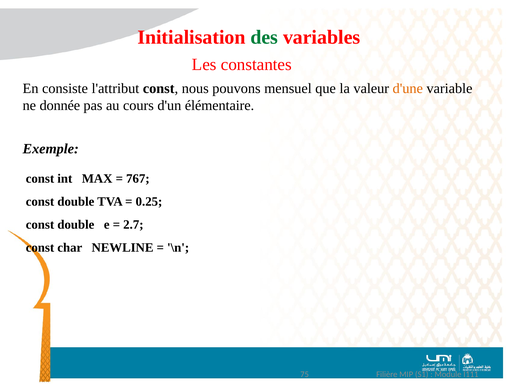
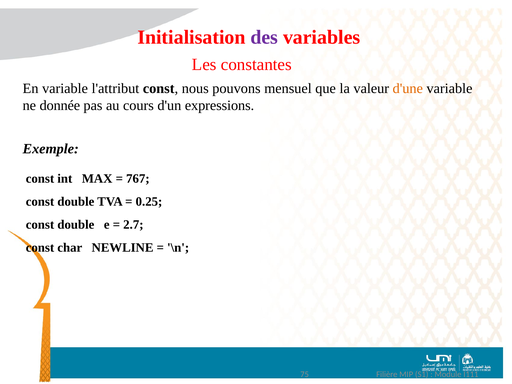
des colour: green -> purple
En consiste: consiste -> variable
élémentaire: élémentaire -> expressions
